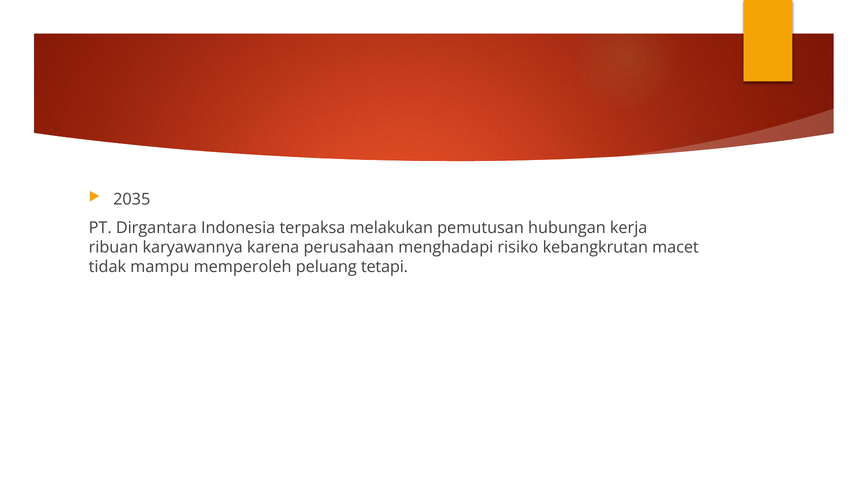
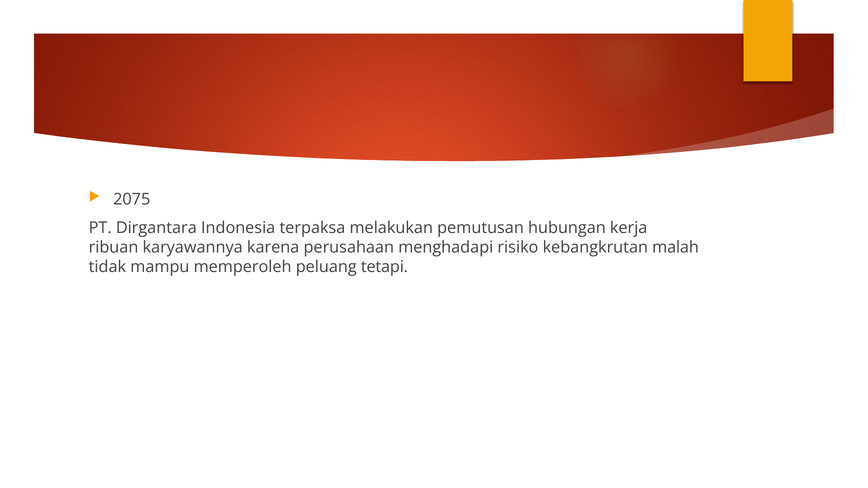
2035: 2035 -> 2075
macet: macet -> malah
